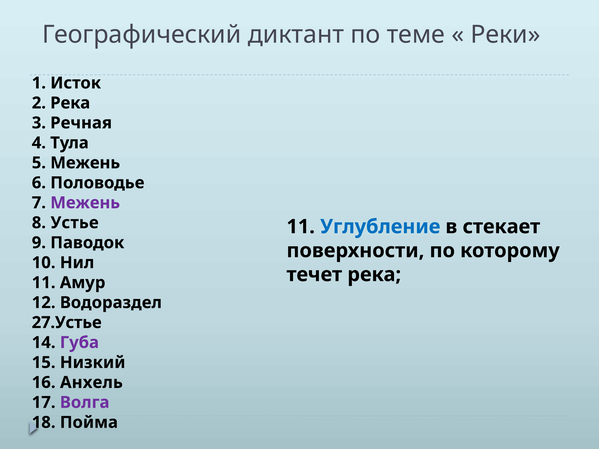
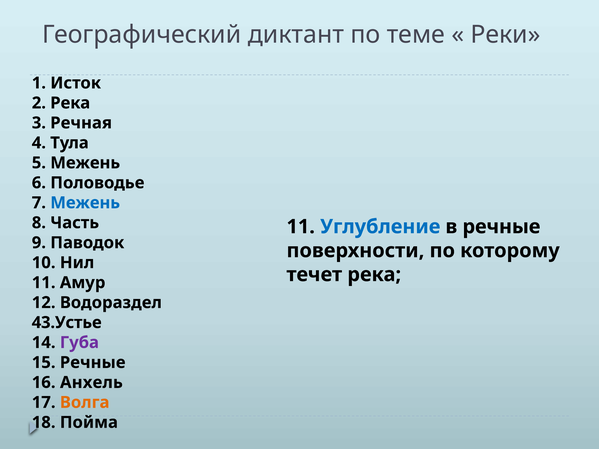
Межень at (85, 203) colour: purple -> blue
Устье: Устье -> Часть
в стекает: стекает -> речные
27.Устье: 27.Устье -> 43.Устье
15 Низкий: Низкий -> Речные
Волга colour: purple -> orange
